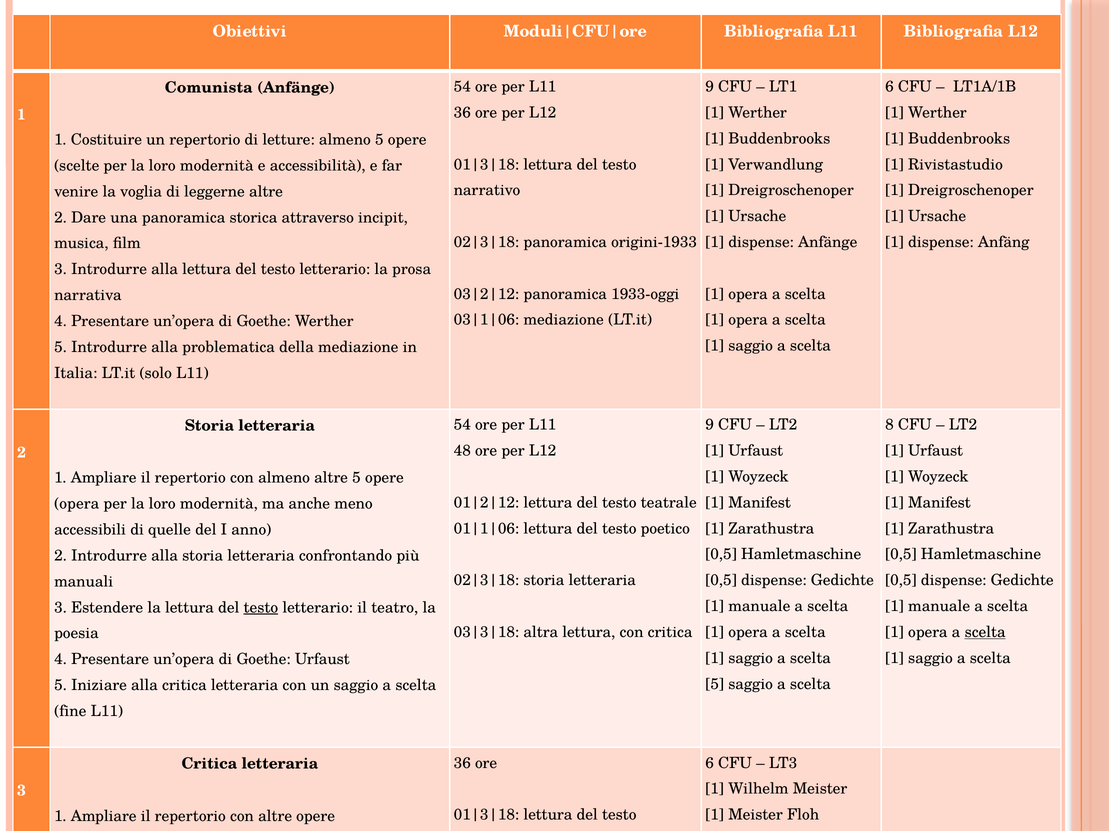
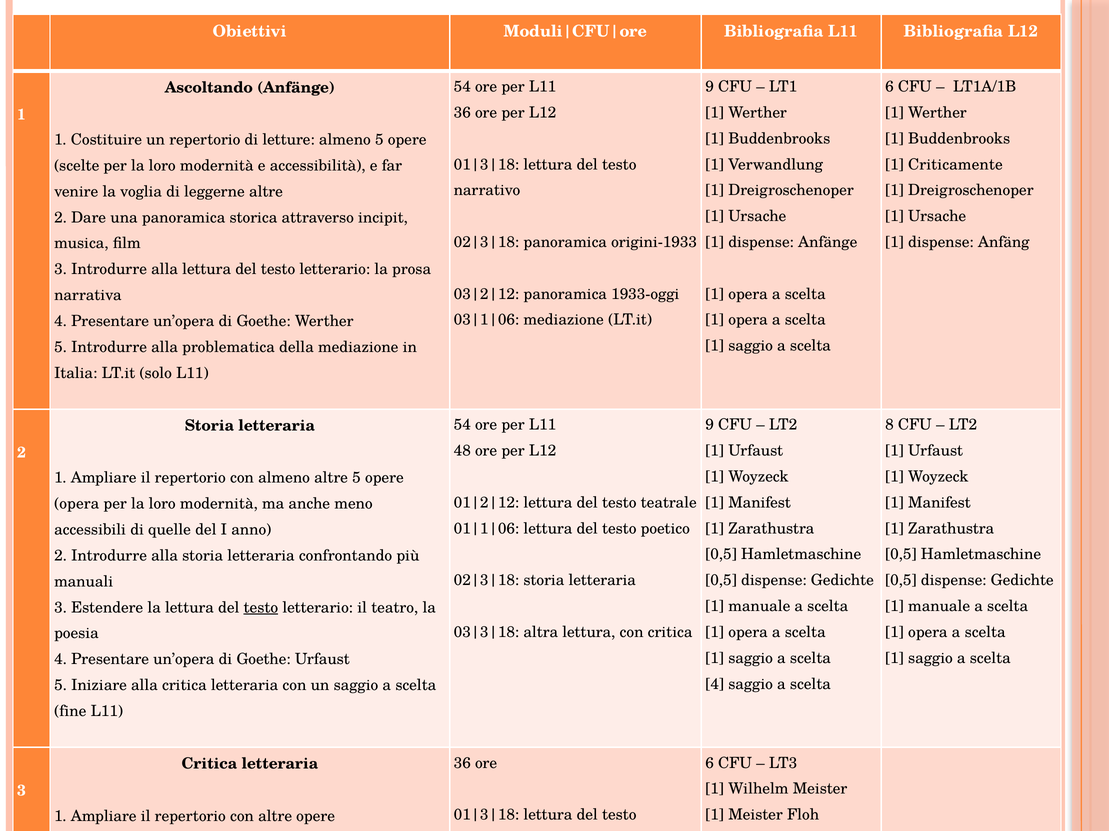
Comunista: Comunista -> Ascoltando
Rivistastudio: Rivistastudio -> Criticamente
scelta at (985, 633) underline: present -> none
5 at (715, 685): 5 -> 4
